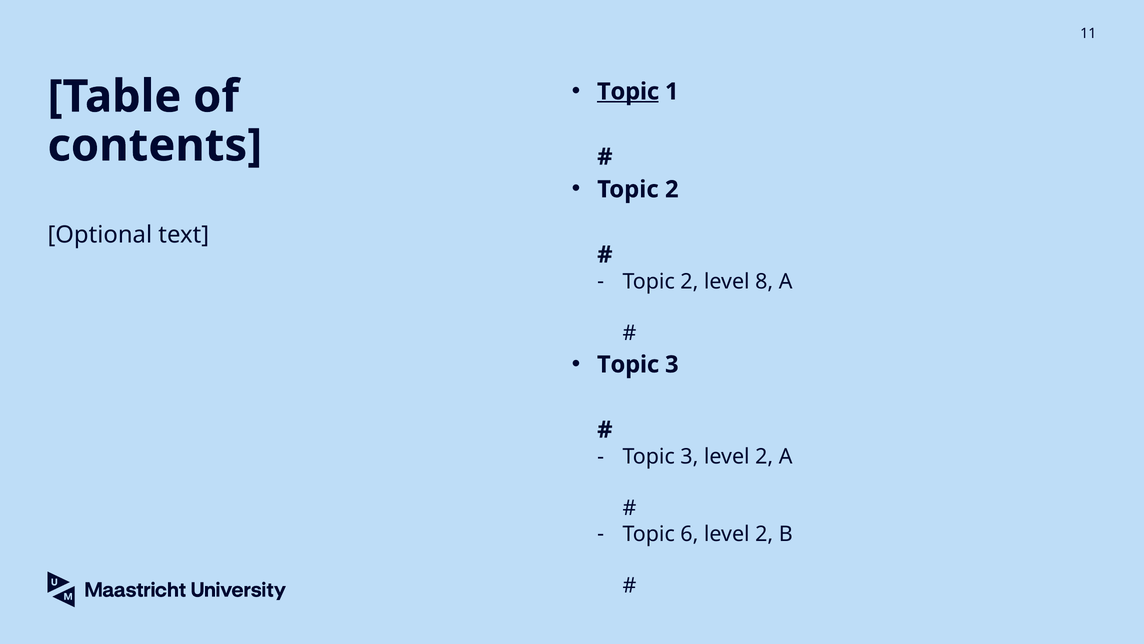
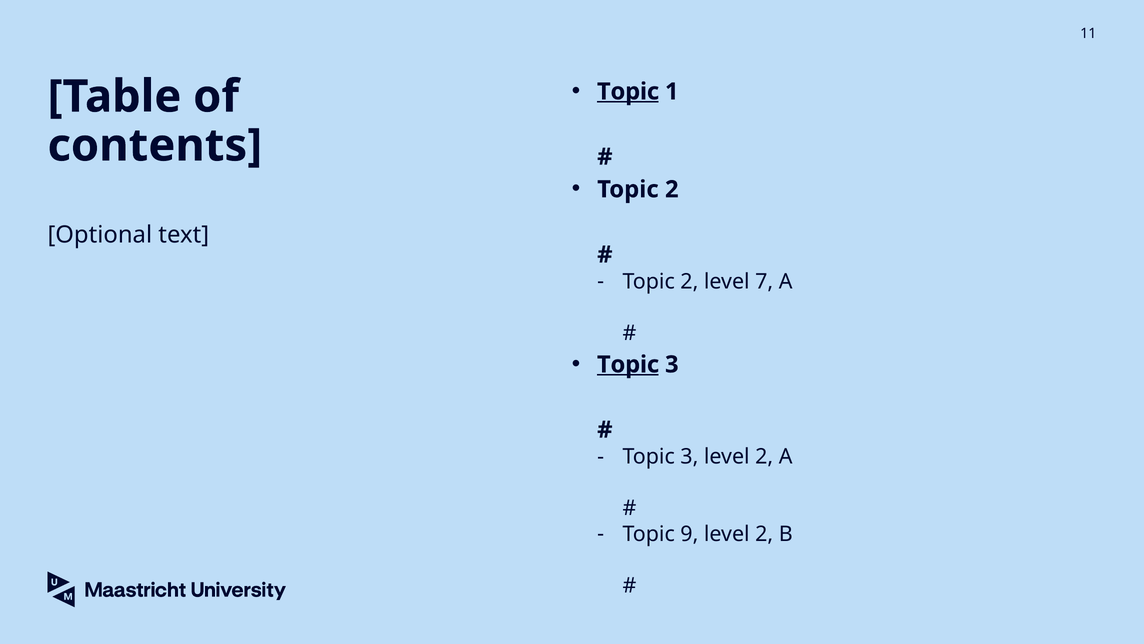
8: 8 -> 7
Topic at (628, 364) underline: none -> present
6: 6 -> 9
